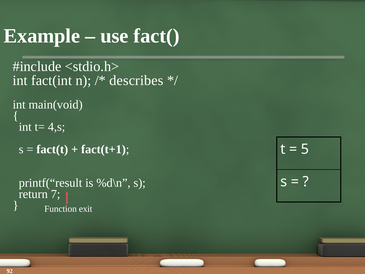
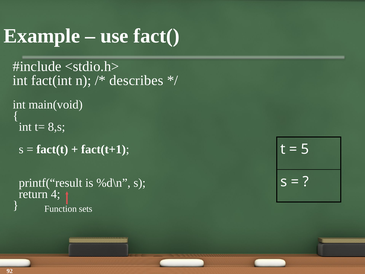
4,s: 4,s -> 8,s
7: 7 -> 4
exit: exit -> sets
